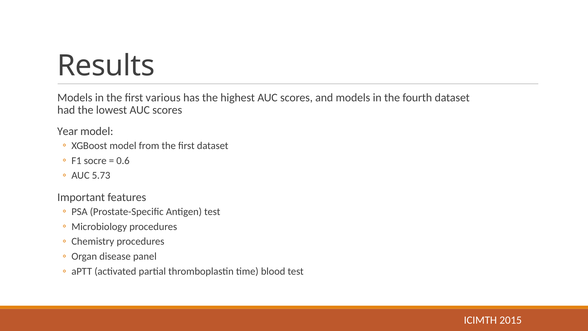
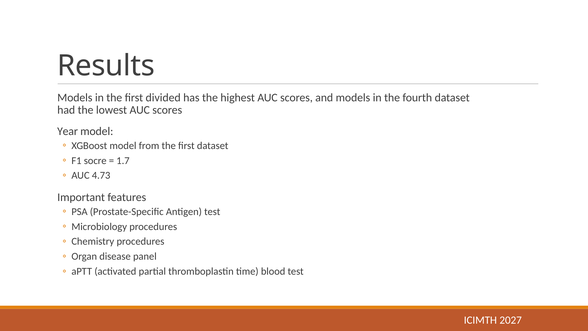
various: various -> divided
0.6: 0.6 -> 1.7
5.73: 5.73 -> 4.73
2015: 2015 -> 2027
